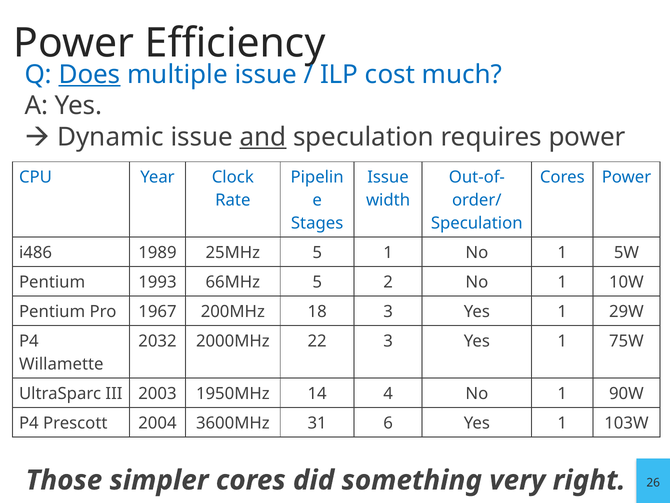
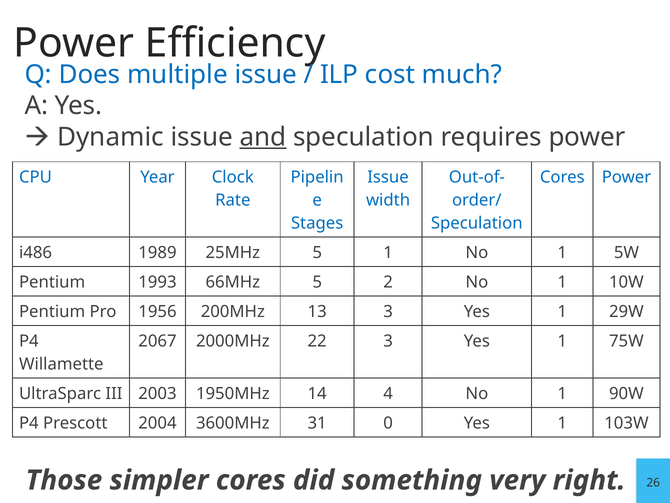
Does underline: present -> none
1967: 1967 -> 1956
18: 18 -> 13
2032: 2032 -> 2067
6: 6 -> 0
